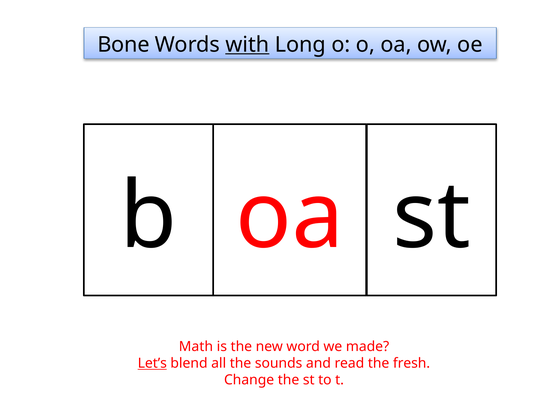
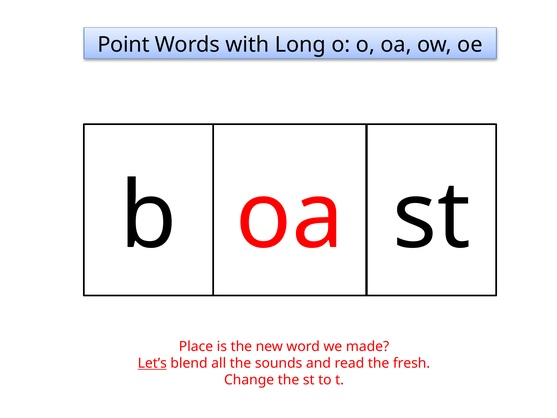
Bone: Bone -> Point
with underline: present -> none
Math: Math -> Place
